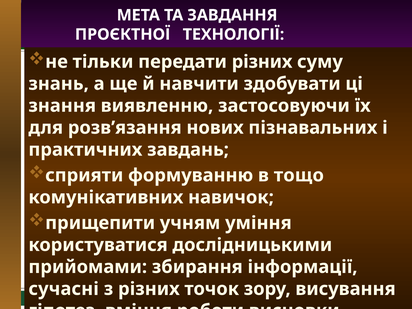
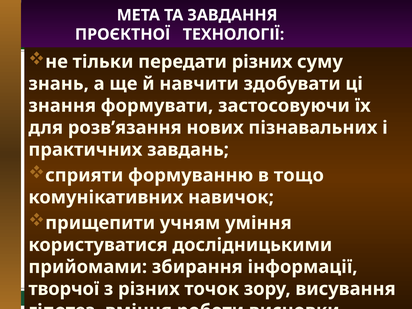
виявленню: виявленню -> формувати
сучасні: сучасні -> творчої
